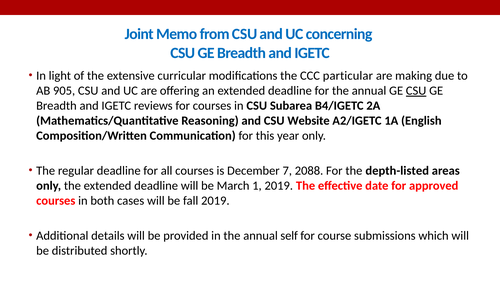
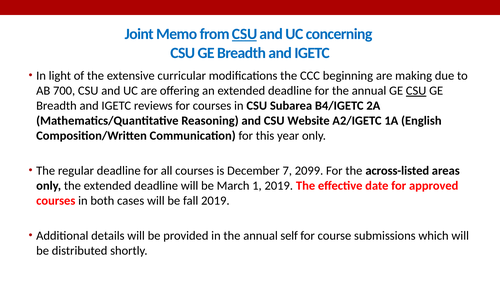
CSU at (245, 34) underline: none -> present
particular: particular -> beginning
905: 905 -> 700
2088: 2088 -> 2099
depth-listed: depth-listed -> across-listed
